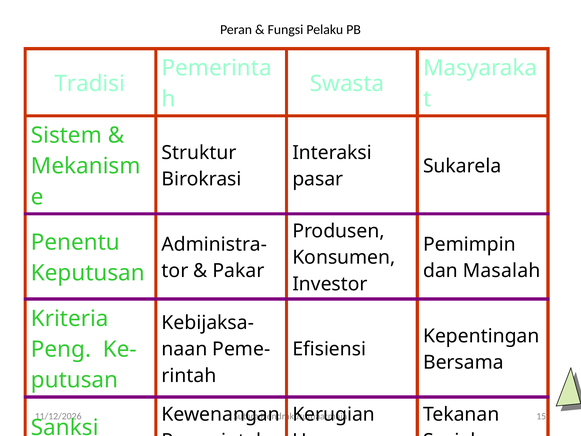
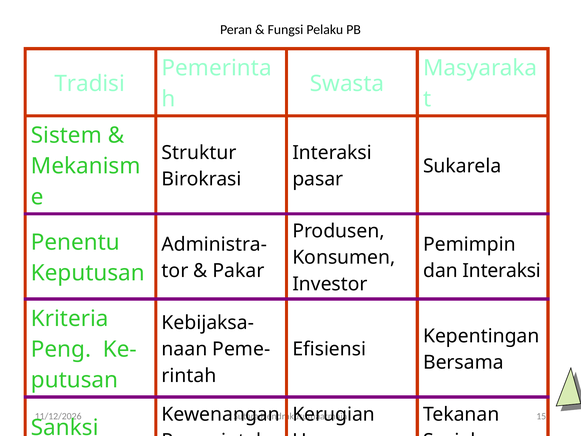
dan Masalah: Masalah -> Interaksi
